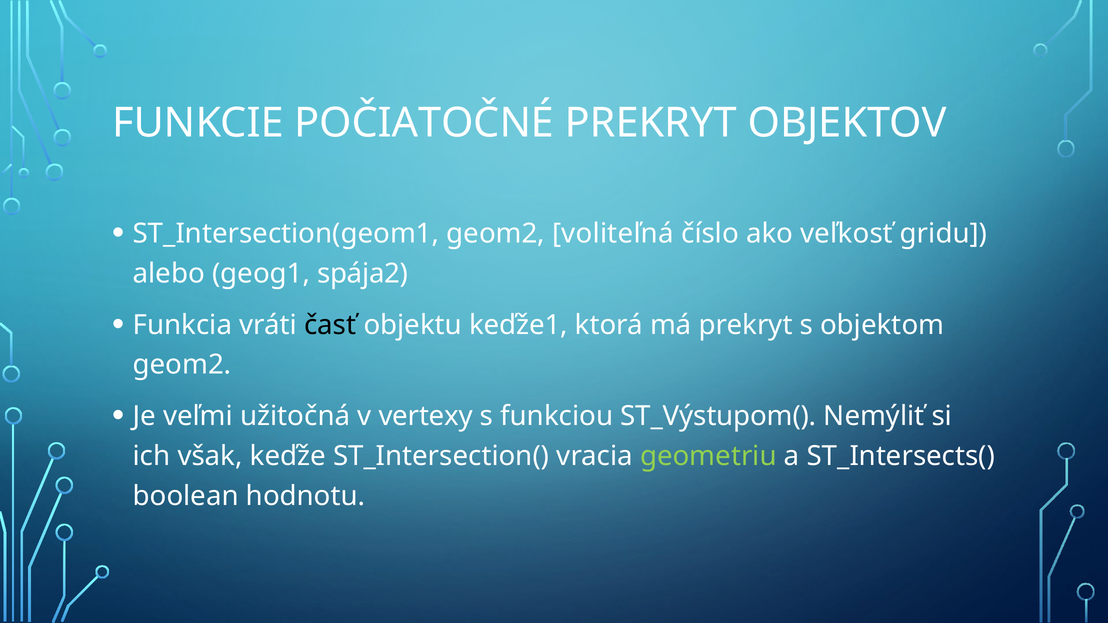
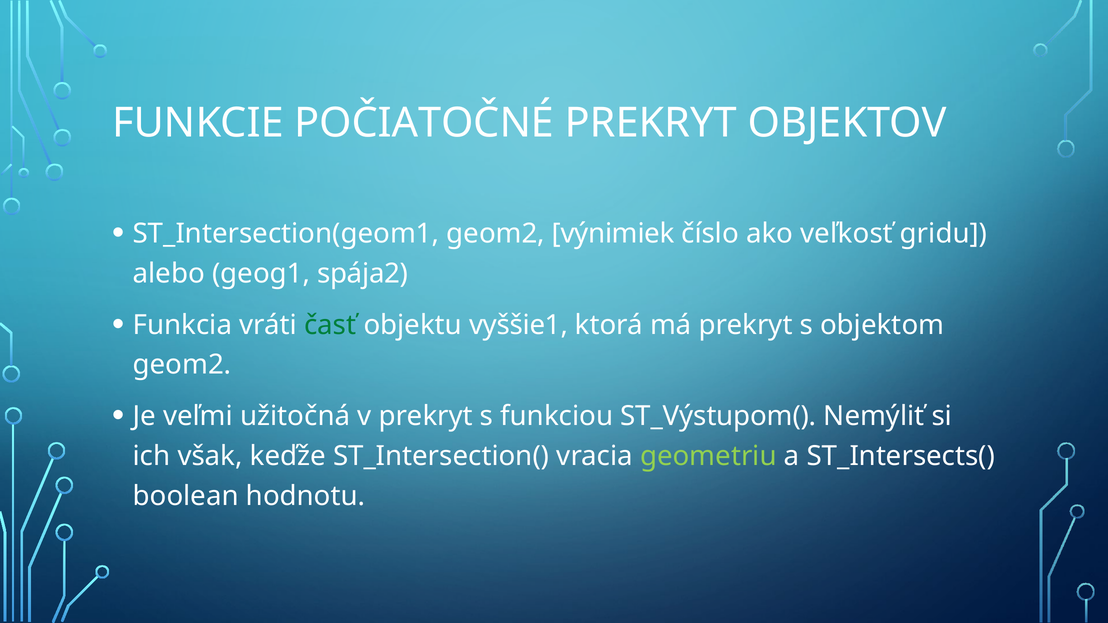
voliteľná: voliteľná -> výnimiek
časť colour: black -> green
keďže1: keďže1 -> vyššie1
v vertexy: vertexy -> prekryt
